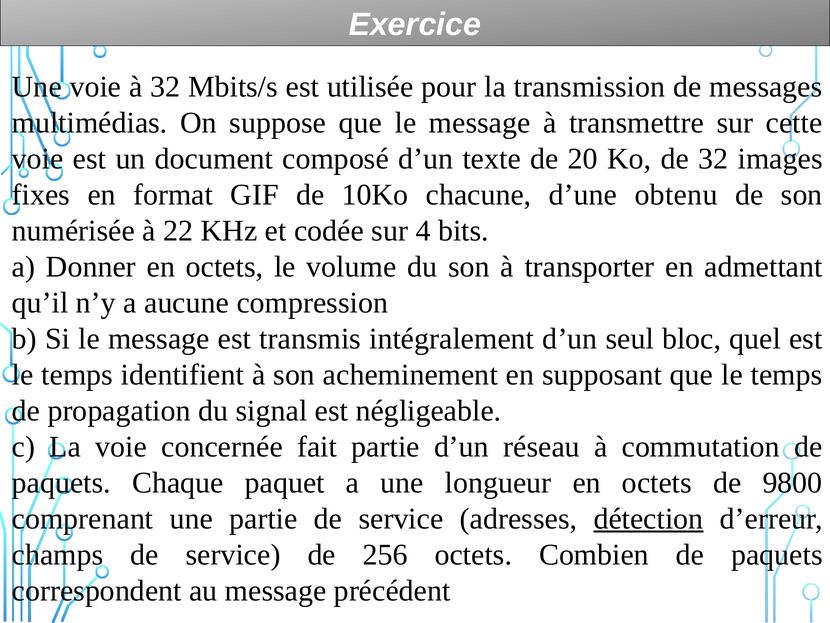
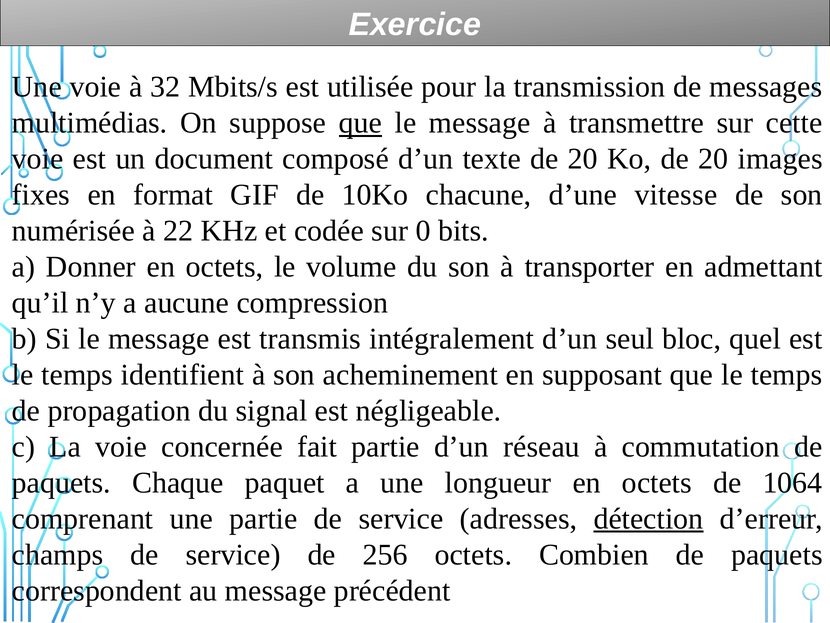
que at (360, 123) underline: none -> present
Ko de 32: 32 -> 20
obtenu: obtenu -> vitesse
4: 4 -> 0
9800: 9800 -> 1064
